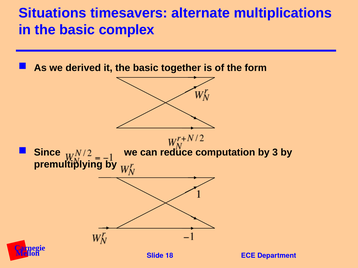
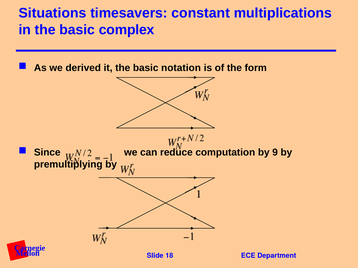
alternate: alternate -> constant
together: together -> notation
3: 3 -> 9
